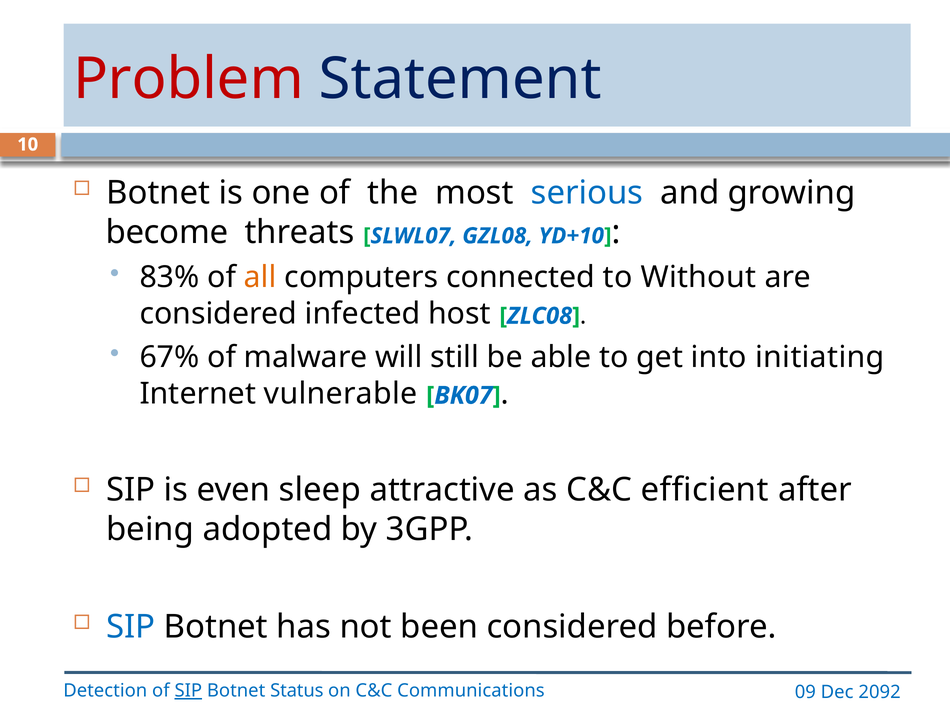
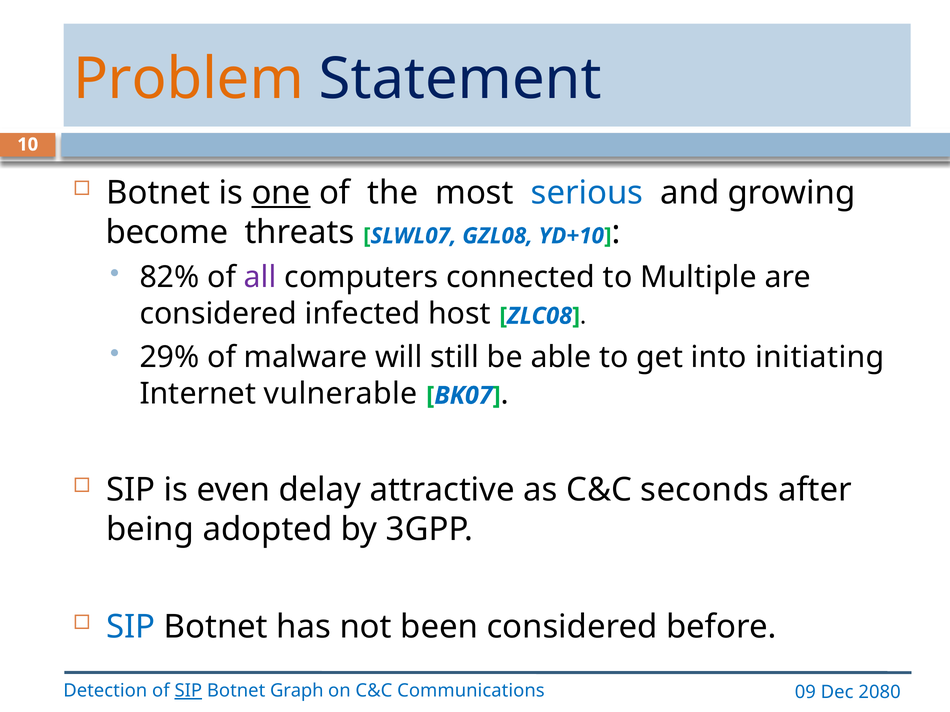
Problem colour: red -> orange
one underline: none -> present
83%: 83% -> 82%
all colour: orange -> purple
Without: Without -> Multiple
67%: 67% -> 29%
sleep: sleep -> delay
efficient: efficient -> seconds
Status: Status -> Graph
2092: 2092 -> 2080
